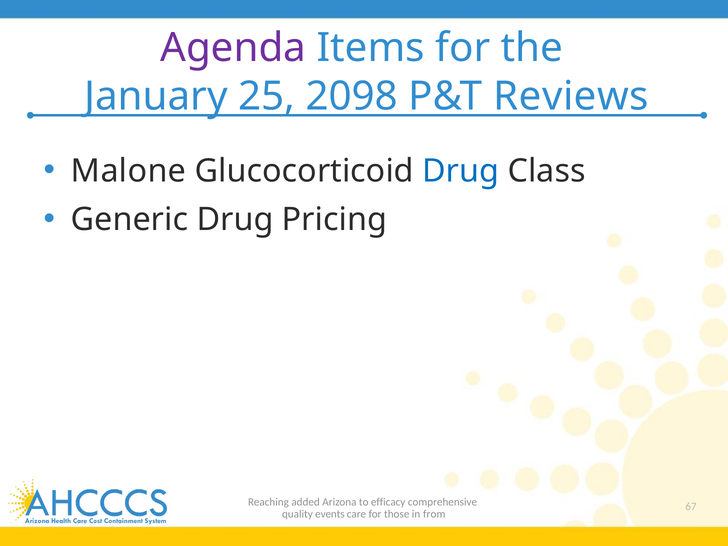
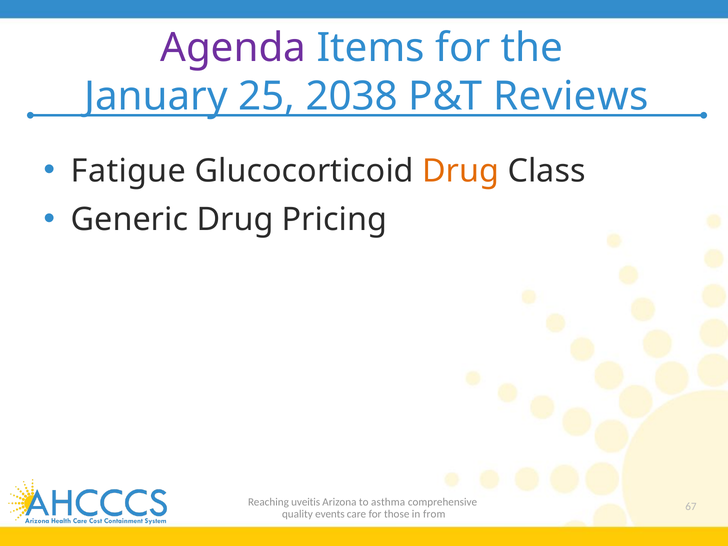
2098: 2098 -> 2038
Malone: Malone -> Fatigue
Drug at (461, 171) colour: blue -> orange
added: added -> uveitis
efficacy: efficacy -> asthma
